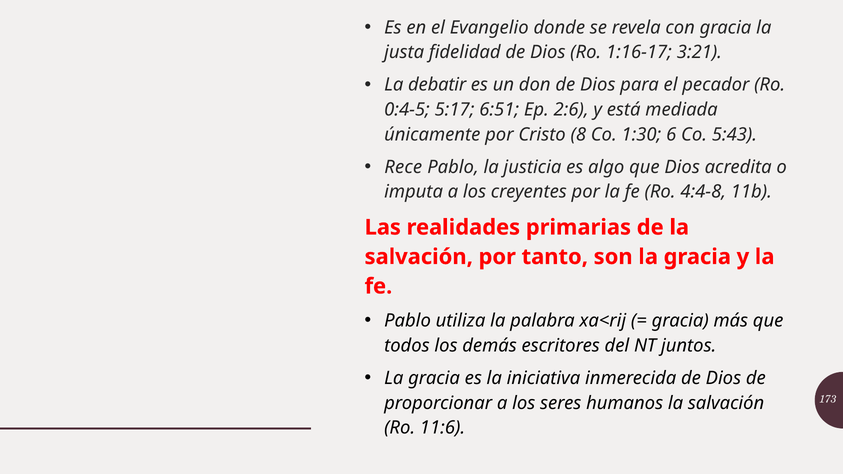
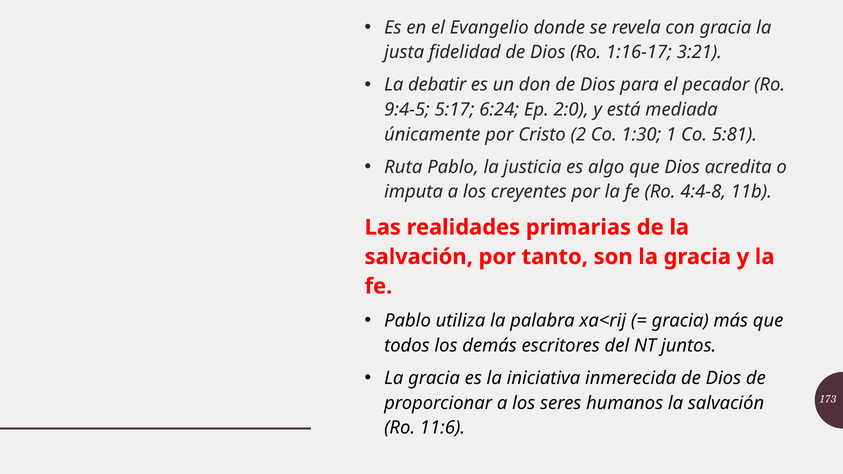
0:4-5: 0:4-5 -> 9:4-5
6:51: 6:51 -> 6:24
2:6: 2:6 -> 2:0
8: 8 -> 2
6: 6 -> 1
5:43: 5:43 -> 5:81
Rece: Rece -> Ruta
